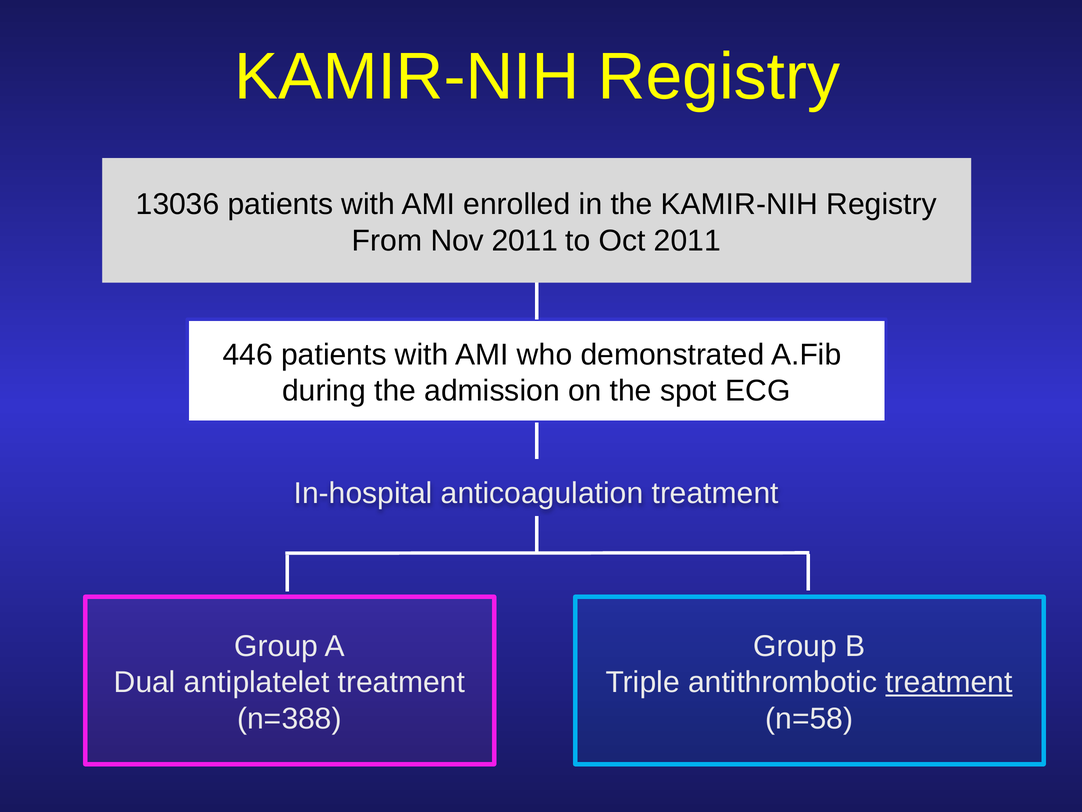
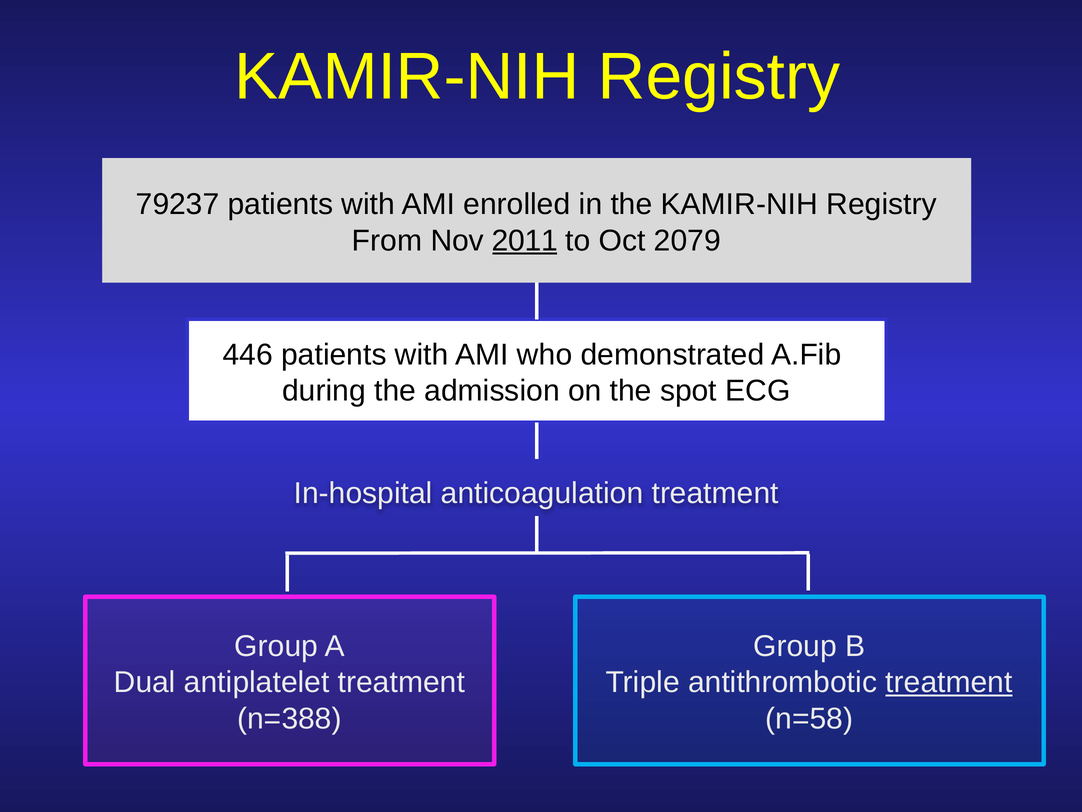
13036: 13036 -> 79237
2011 at (525, 240) underline: none -> present
Oct 2011: 2011 -> 2079
